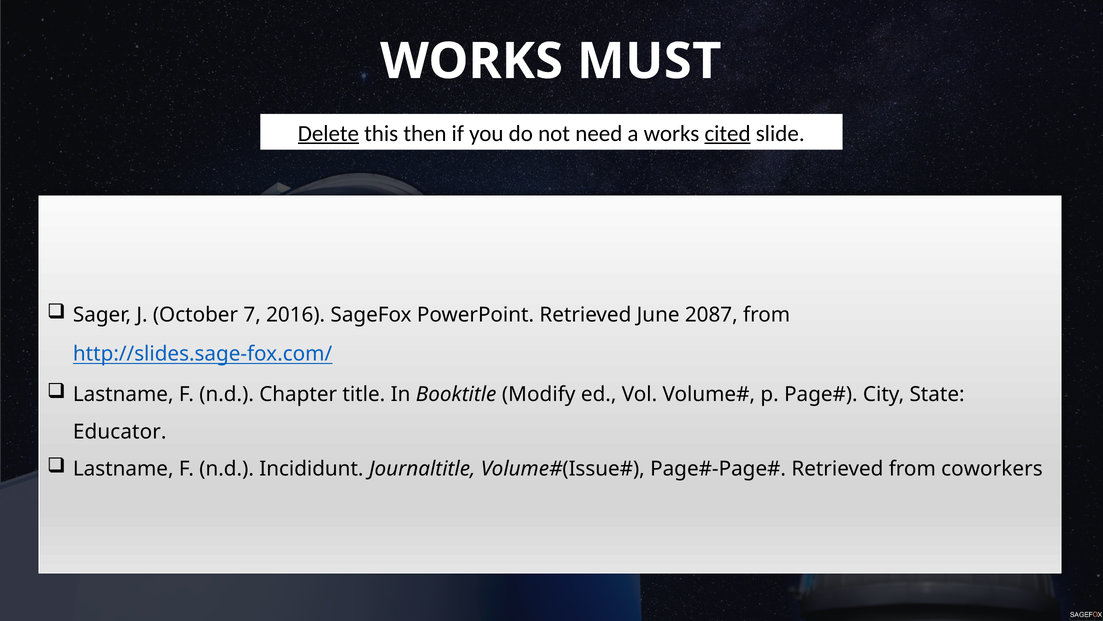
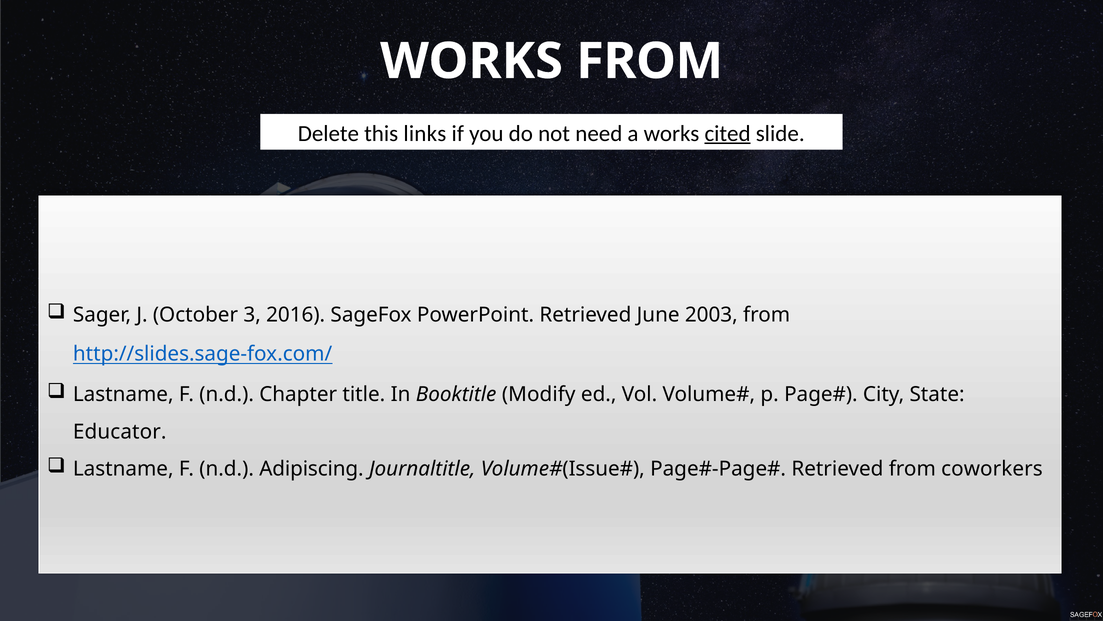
WORKS MUST: MUST -> FROM
Delete underline: present -> none
then: then -> links
7: 7 -> 3
2087: 2087 -> 2003
Incididunt: Incididunt -> Adipiscing
